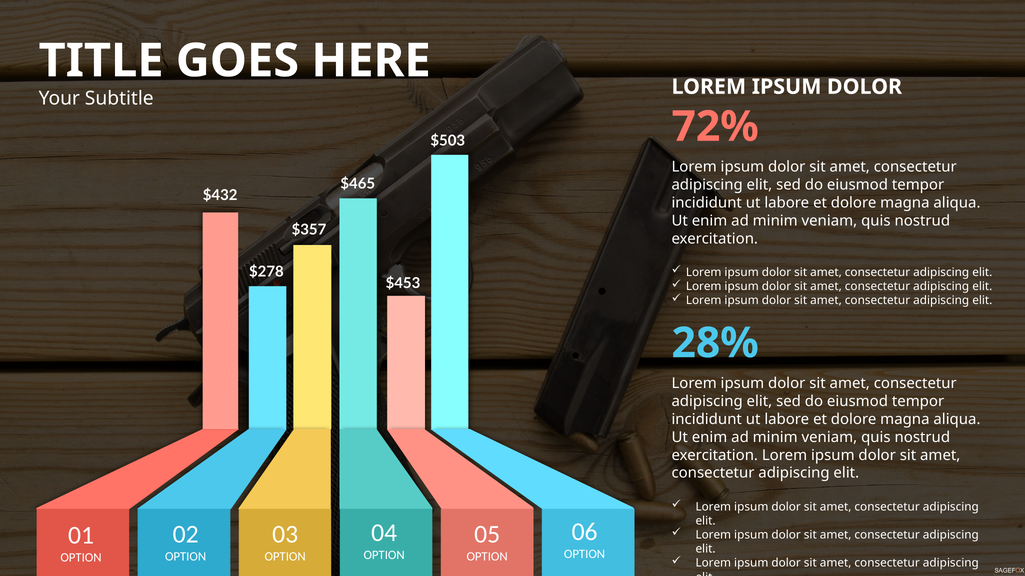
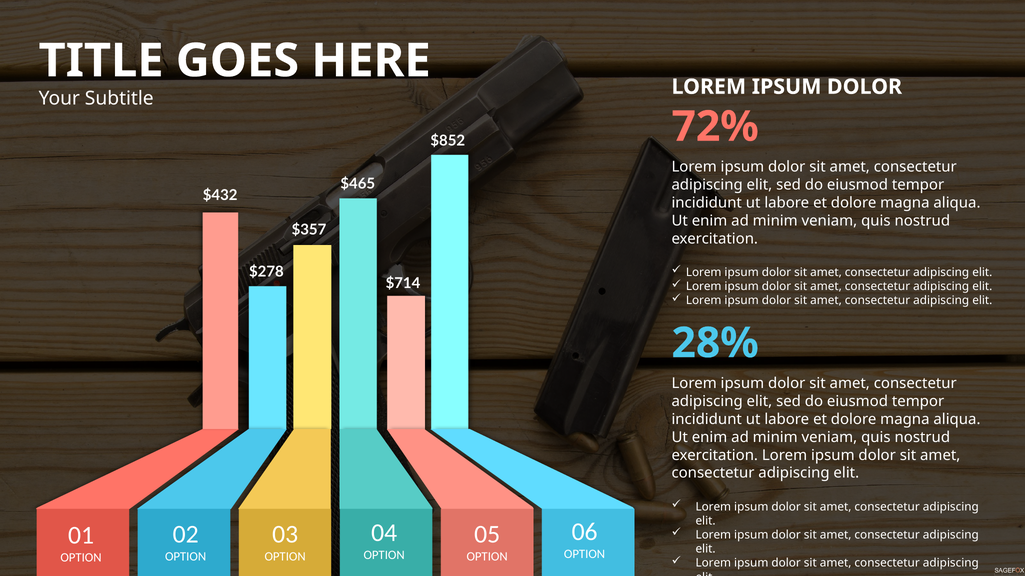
$503: $503 -> $852
$453: $453 -> $714
